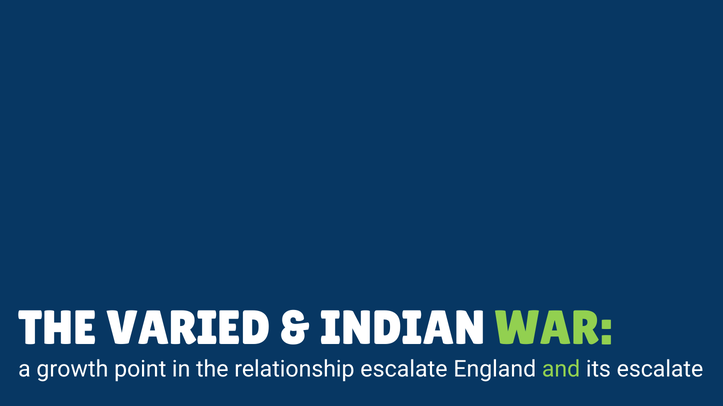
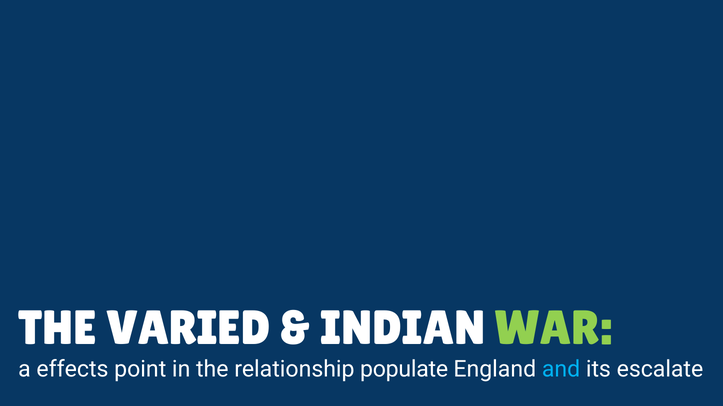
growth: growth -> effects
relationship escalate: escalate -> populate
and colour: light green -> light blue
